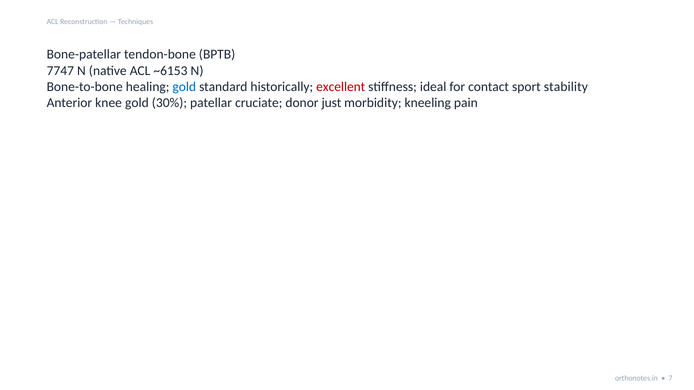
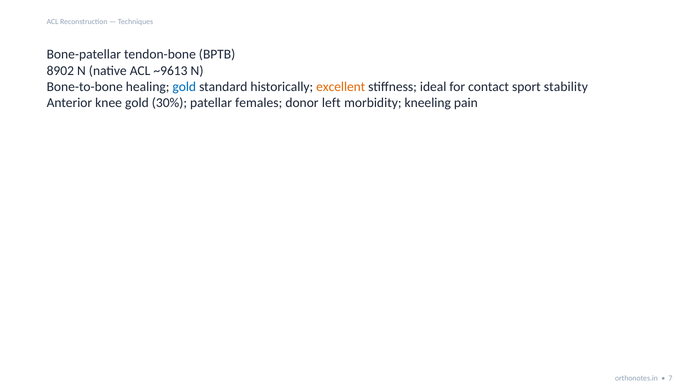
7747: 7747 -> 8902
~6153: ~6153 -> ~9613
excellent colour: red -> orange
cruciate: cruciate -> females
just: just -> left
